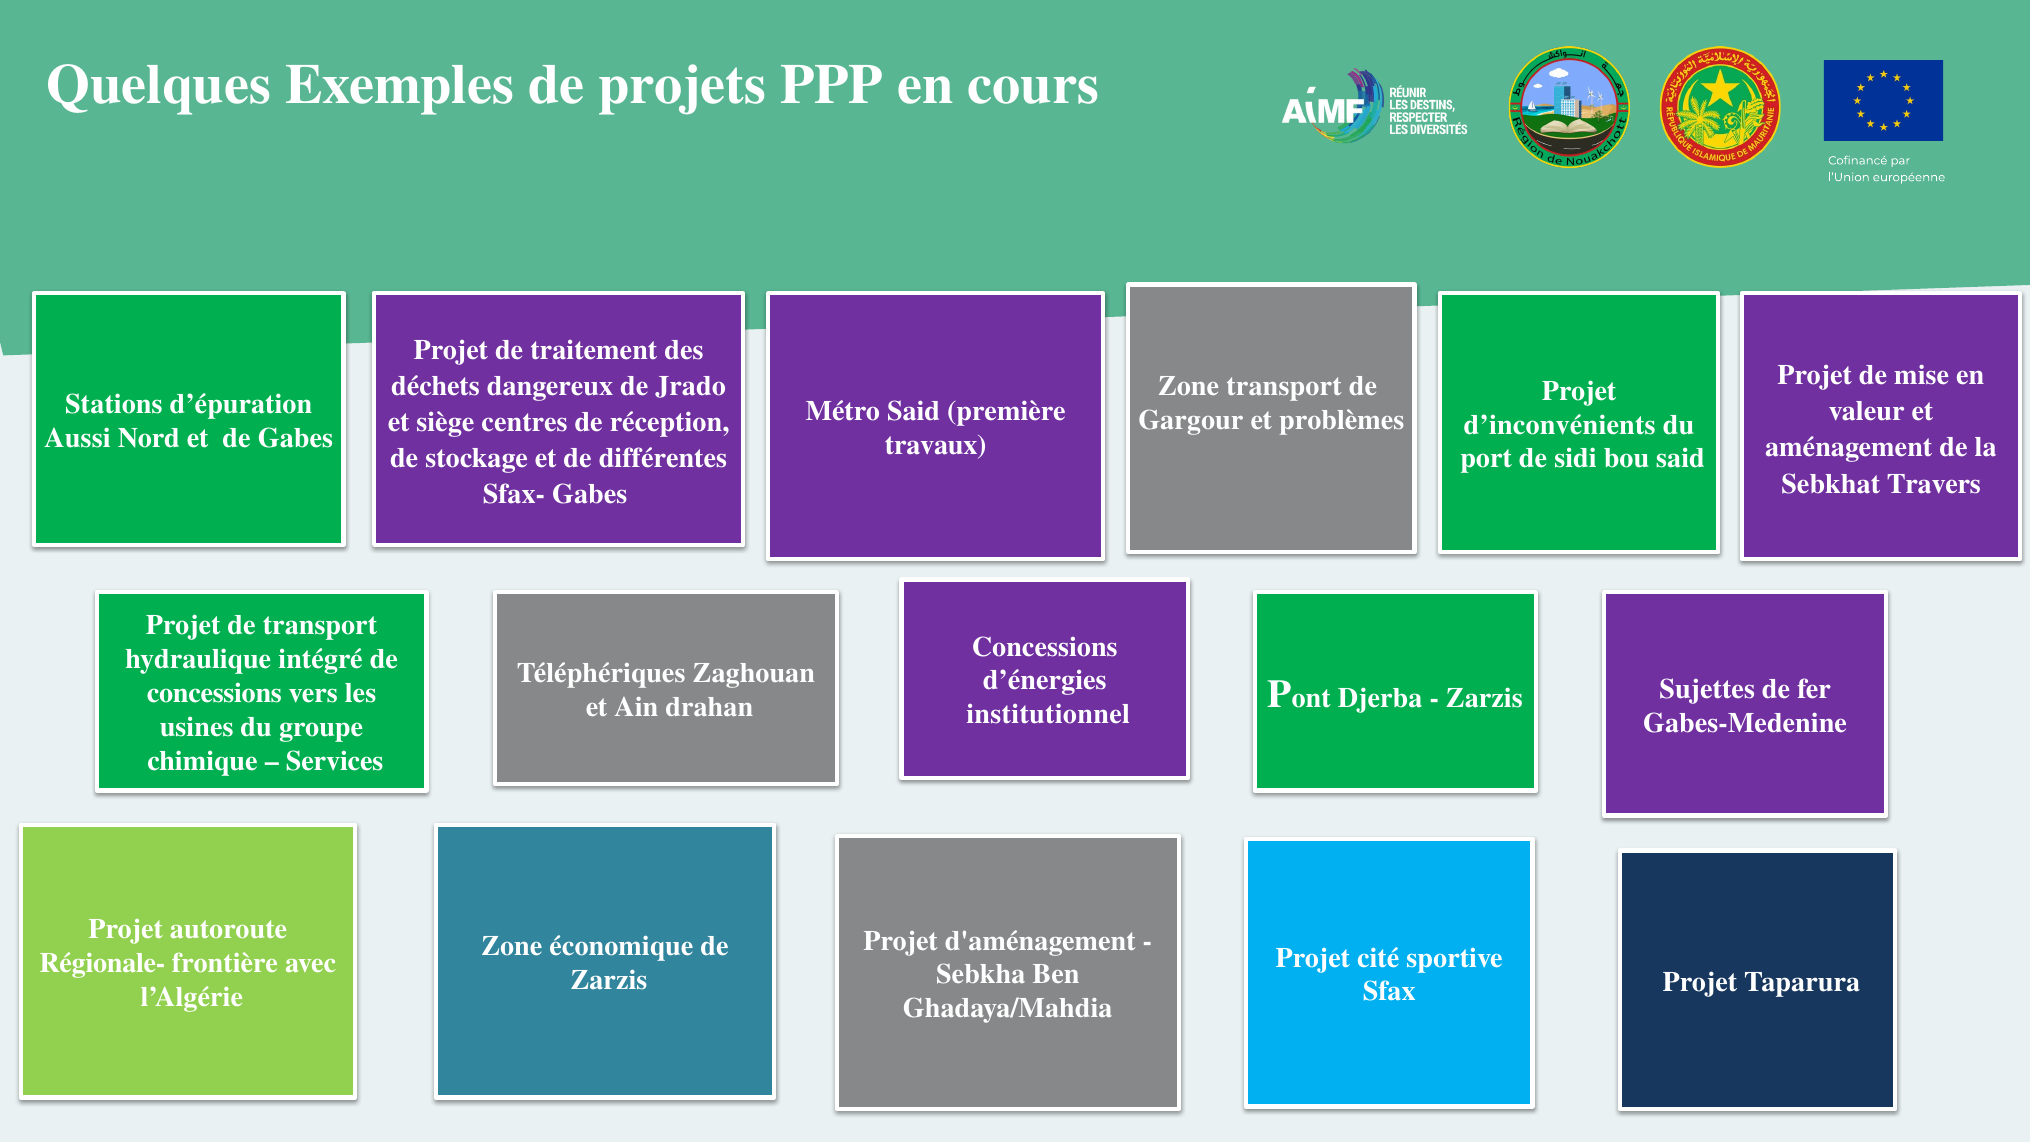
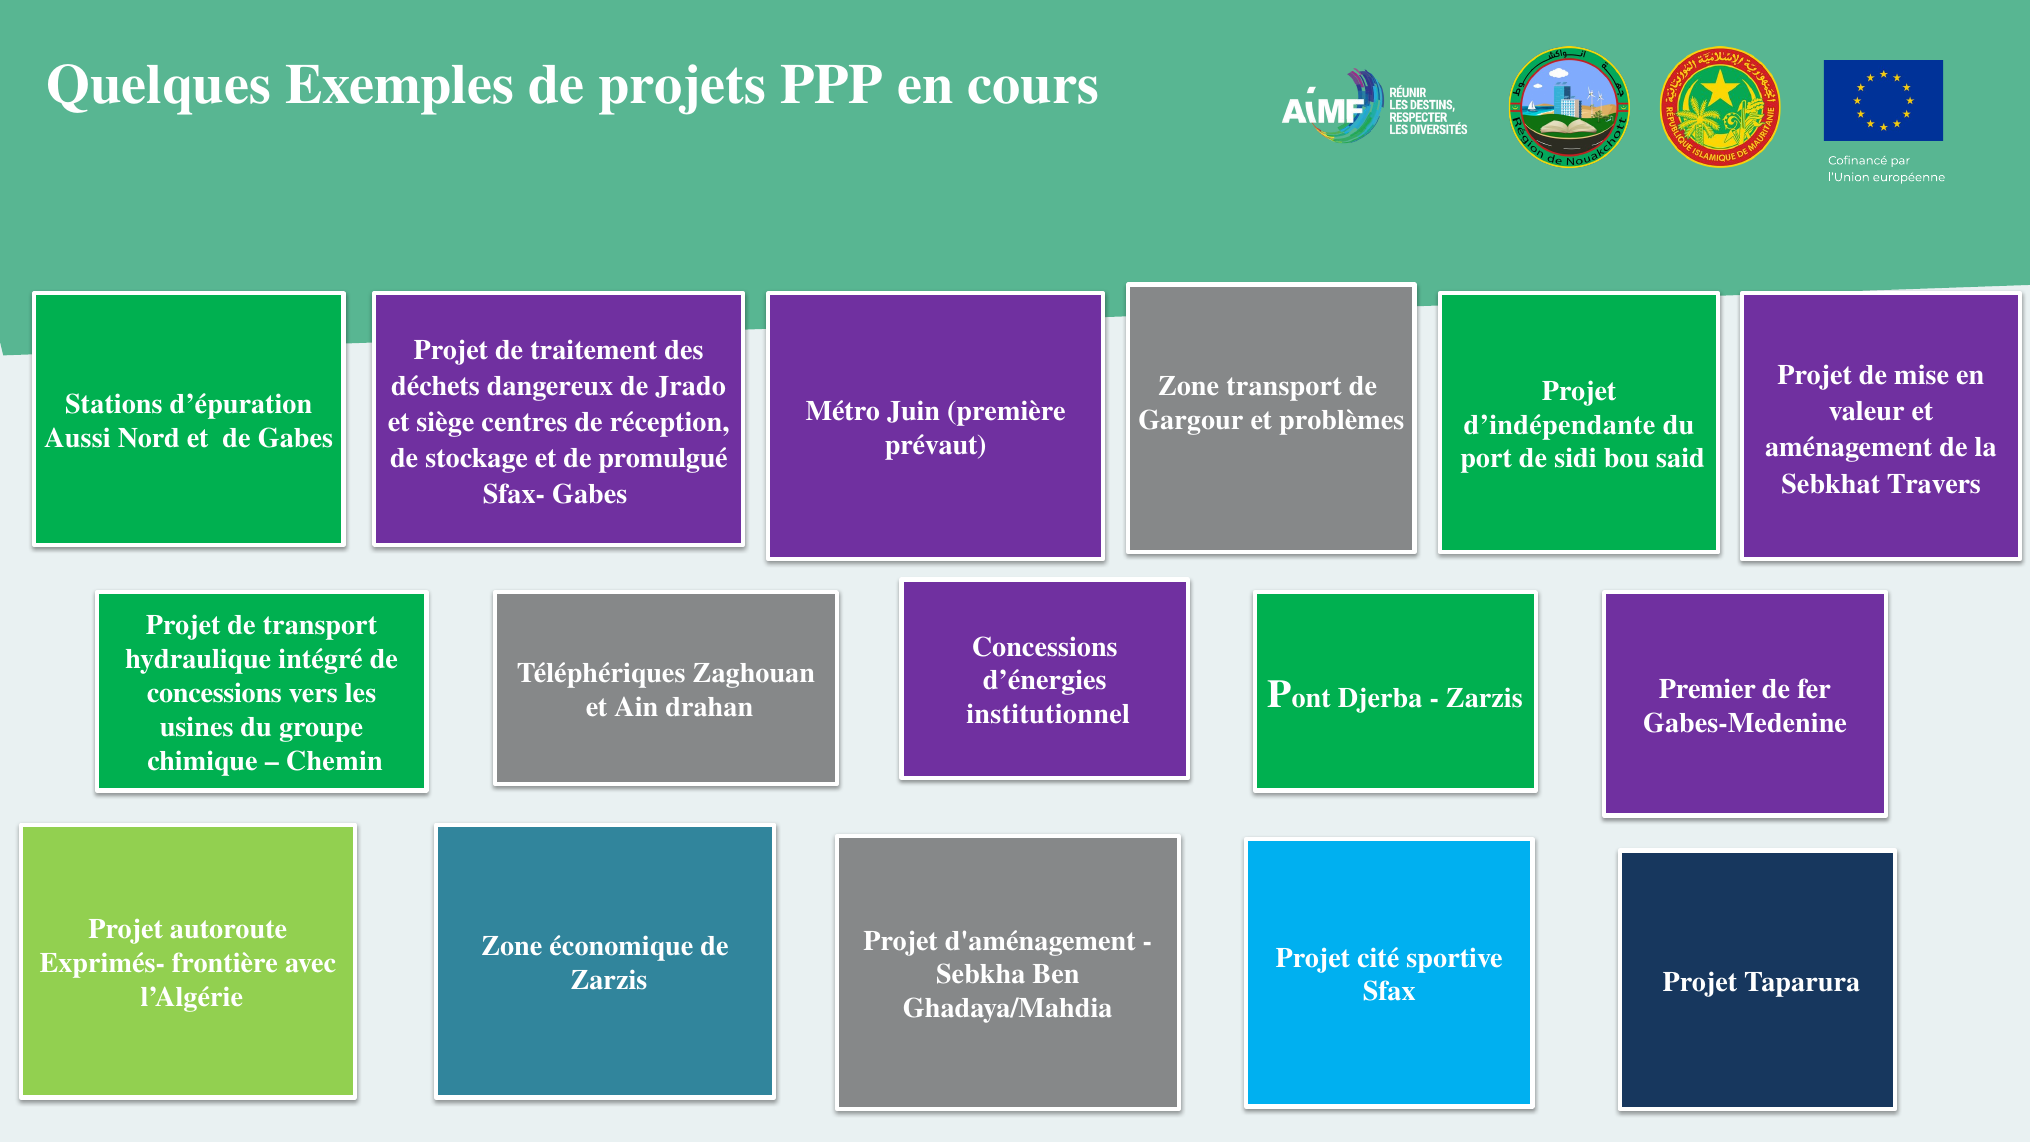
Métro Said: Said -> Juin
d’inconvénients: d’inconvénients -> d’indépendante
travaux: travaux -> prévaut
différentes: différentes -> promulgué
Sujettes: Sujettes -> Premier
Services: Services -> Chemin
Régionale-: Régionale- -> Exprimés-
